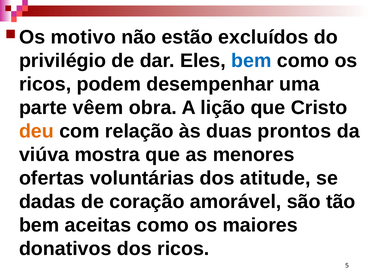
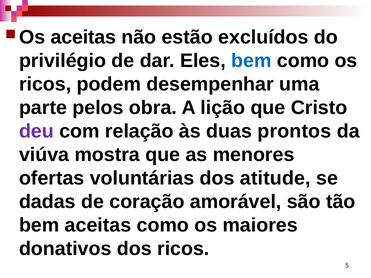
motivo at (83, 37): motivo -> aceitas
vêem: vêem -> pelos
deu colour: orange -> purple
